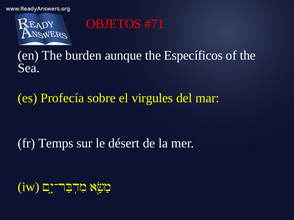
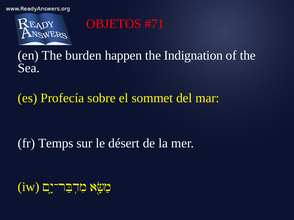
aunque: aunque -> happen
Específicos: Específicos -> Indignation
virgules: virgules -> sommet
